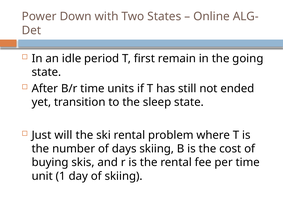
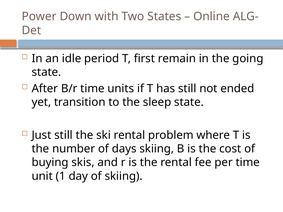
Just will: will -> still
